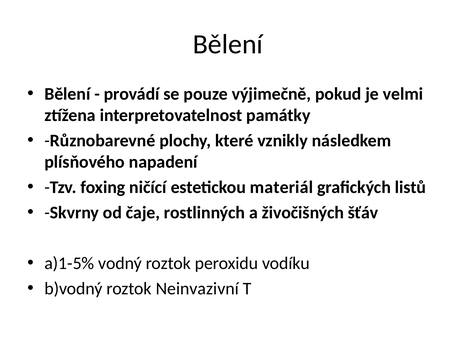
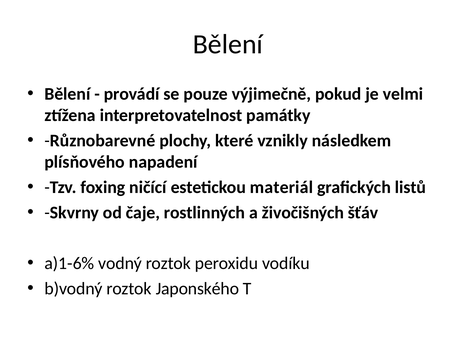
a)1-5%: a)1-5% -> a)1-6%
Neinvazivní: Neinvazivní -> Japonského
